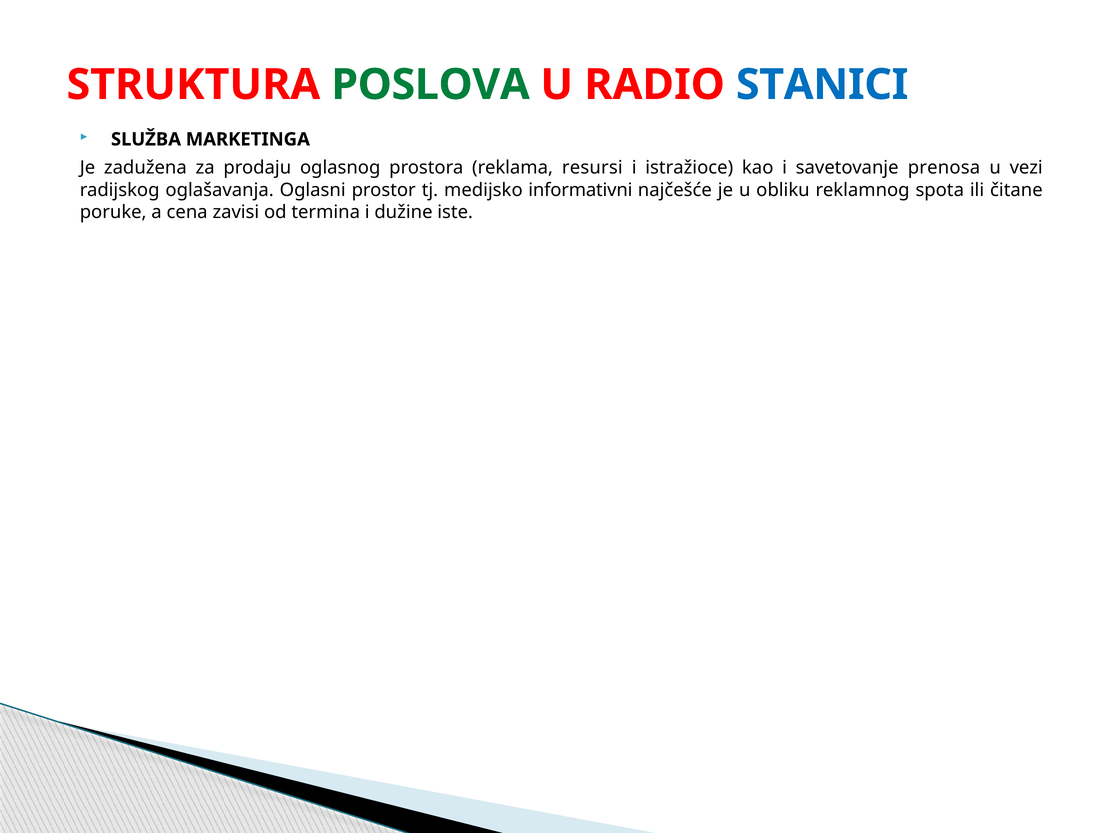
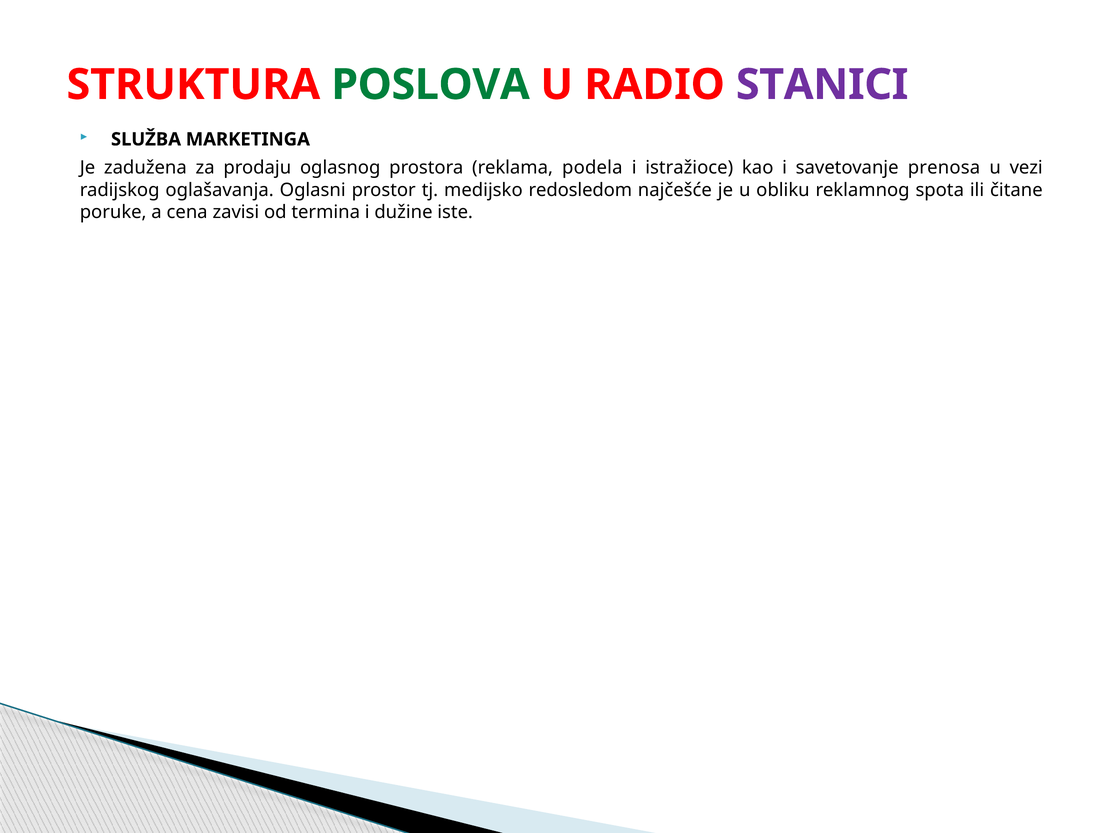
STANICI colour: blue -> purple
resursi: resursi -> podela
informativni: informativni -> redosledom
